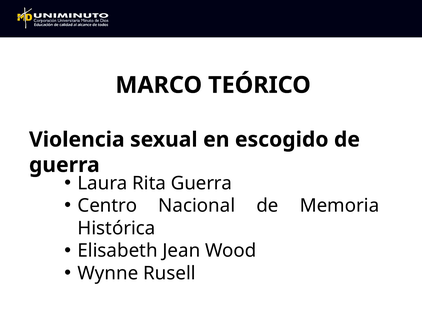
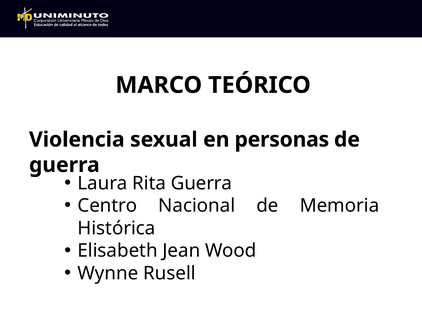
escogido: escogido -> personas
